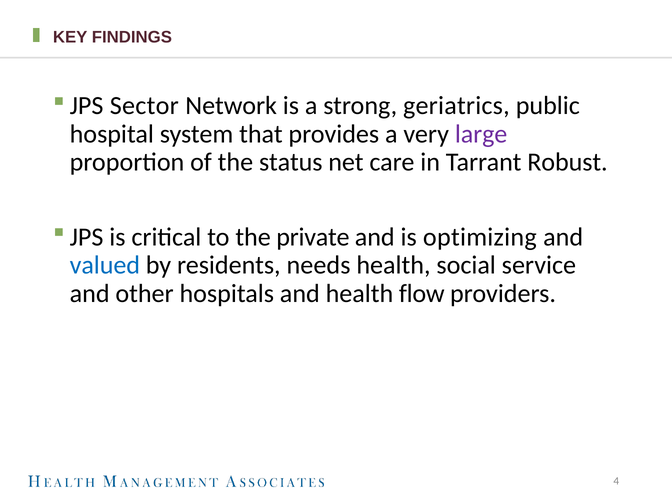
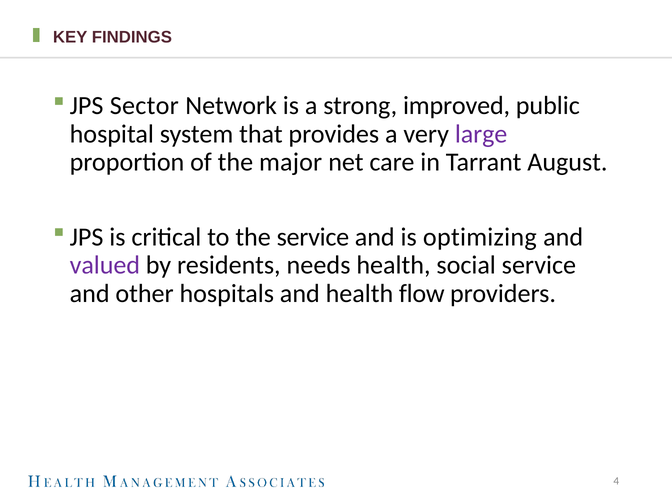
geriatrics: geriatrics -> improved
status: status -> major
Robust: Robust -> August
the private: private -> service
valued colour: blue -> purple
